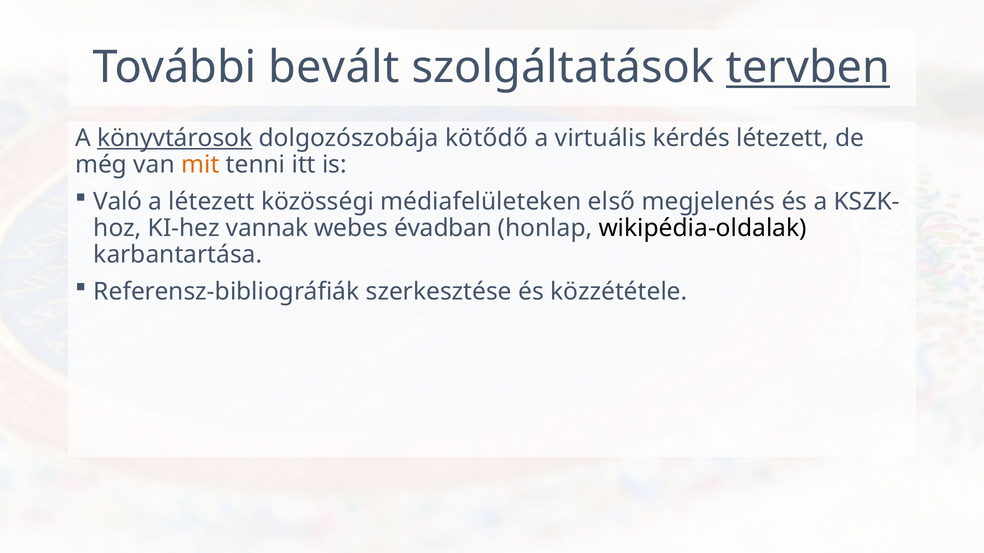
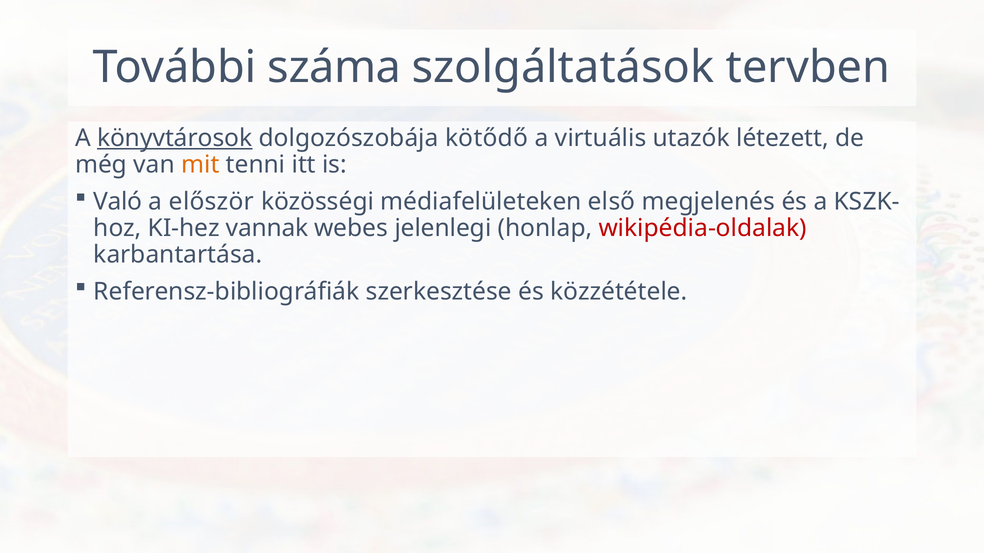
bevált: bevált -> száma
tervben underline: present -> none
kérdés: kérdés -> utazók
a létezett: létezett -> először
évadban: évadban -> jelenlegi
wikipédia-oldalak colour: black -> red
